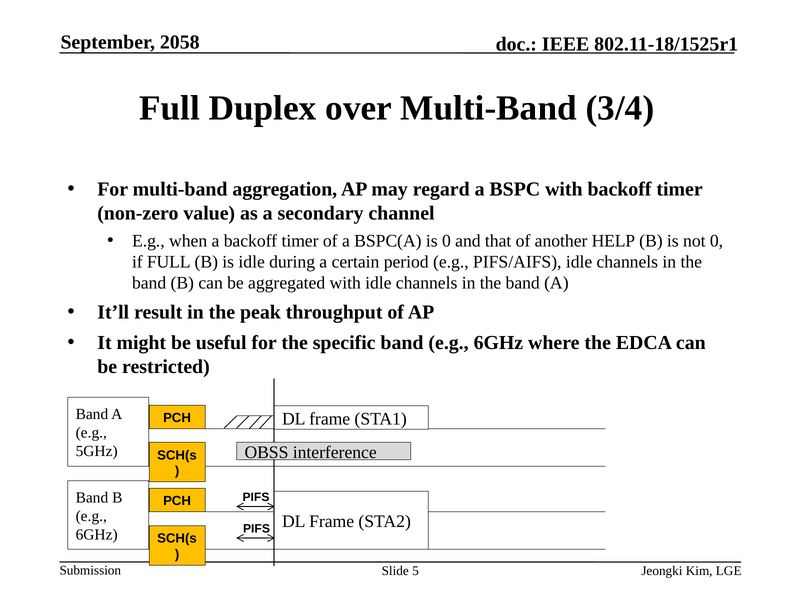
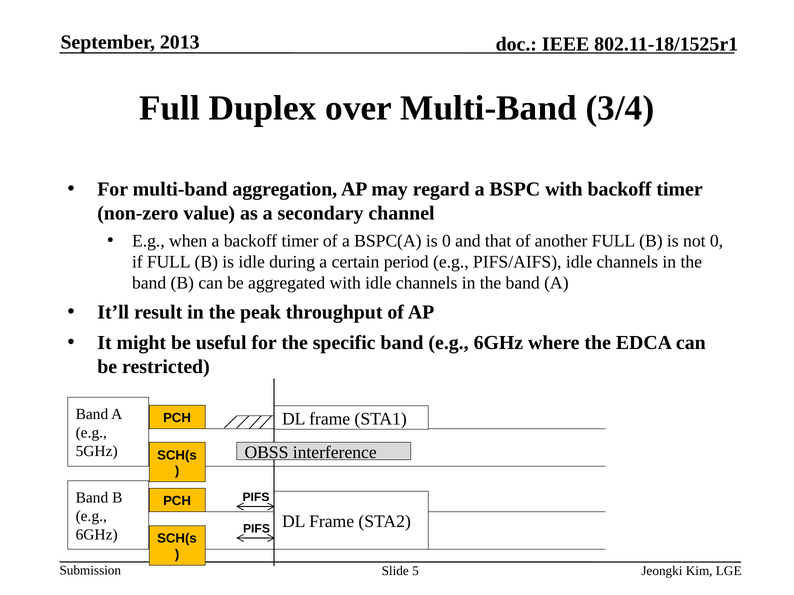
2058: 2058 -> 2013
another HELP: HELP -> FULL
